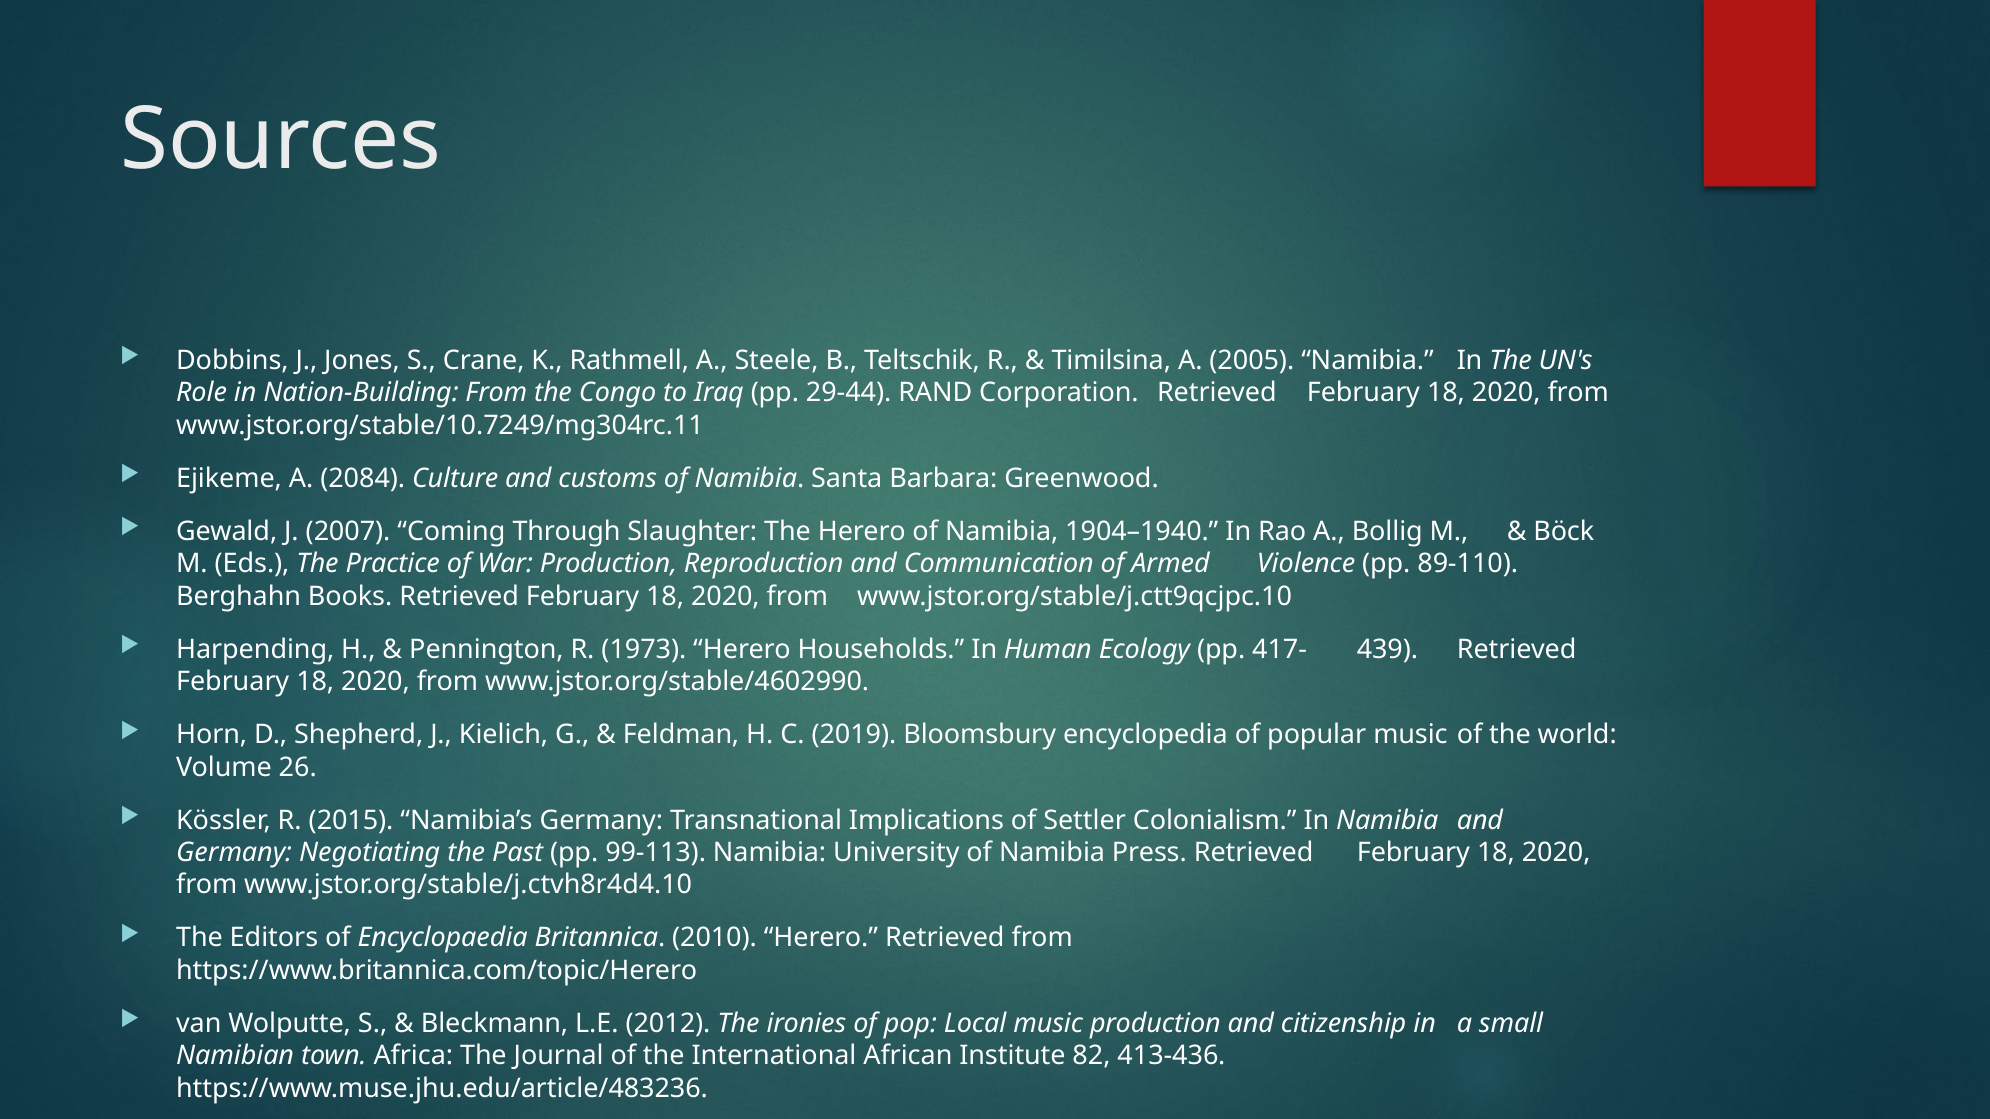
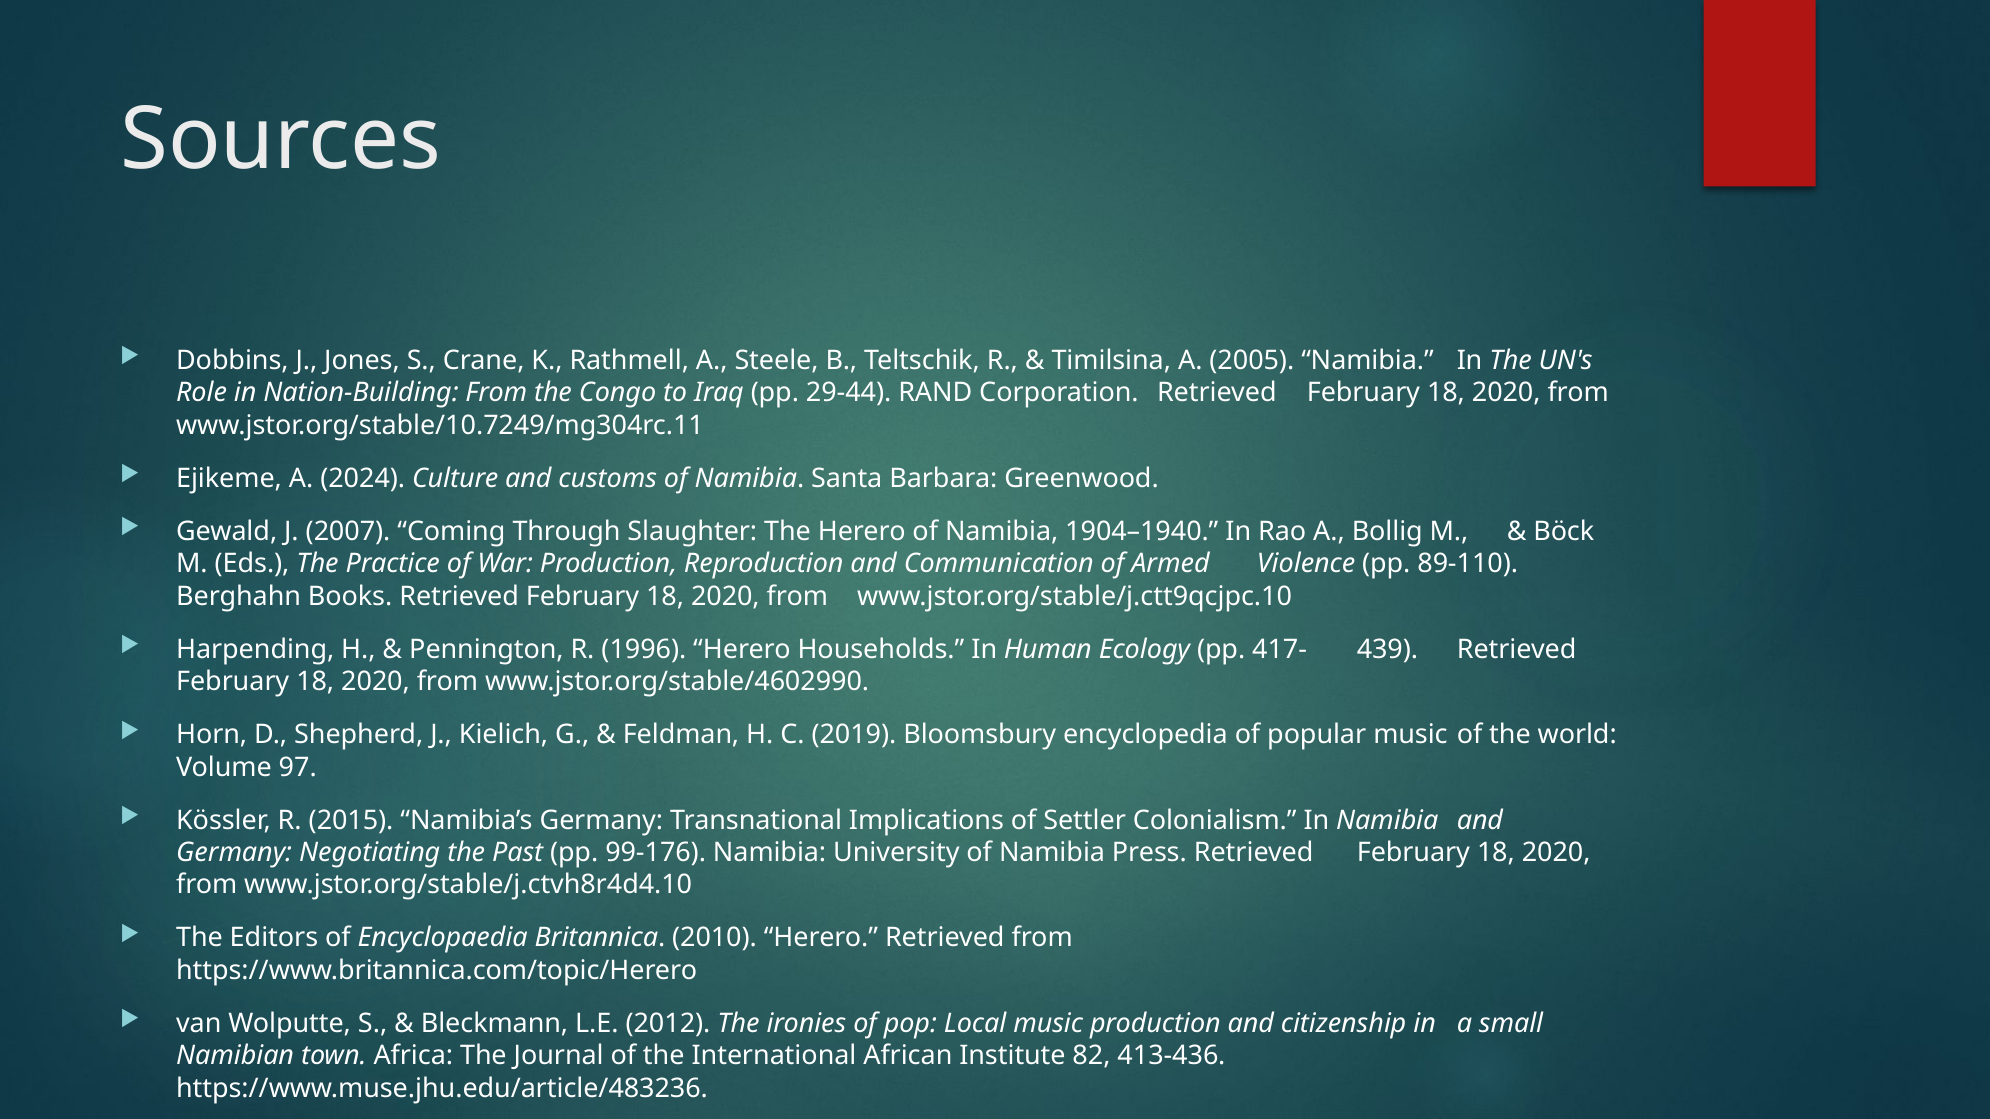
2084: 2084 -> 2024
1973: 1973 -> 1996
26: 26 -> 97
99-113: 99-113 -> 99-176
